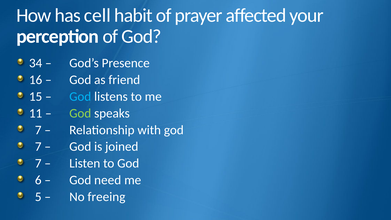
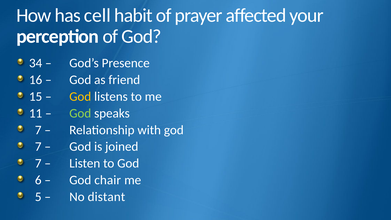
God at (80, 97) colour: light blue -> yellow
need: need -> chair
freeing: freeing -> distant
